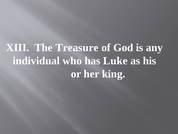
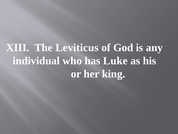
Treasure: Treasure -> Leviticus
